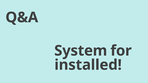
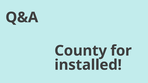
System: System -> County
